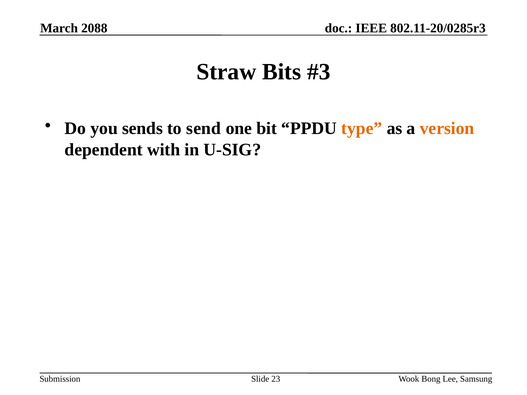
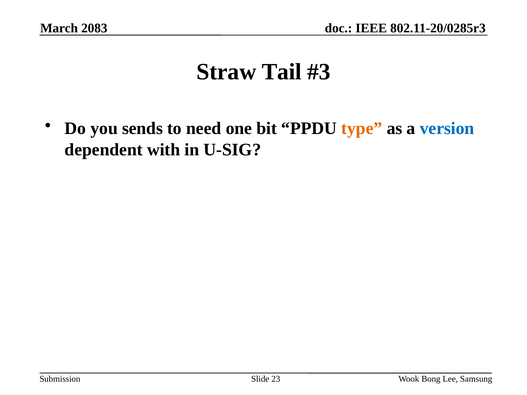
2088: 2088 -> 2083
Bits: Bits -> Tail
send: send -> need
version colour: orange -> blue
